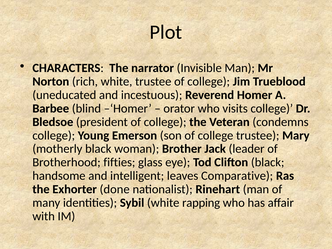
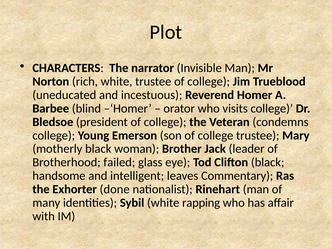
fifties: fifties -> failed
Comparative: Comparative -> Commentary
